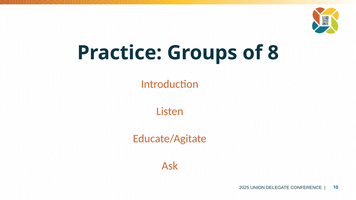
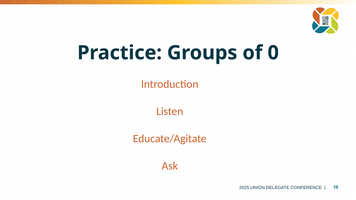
8: 8 -> 0
